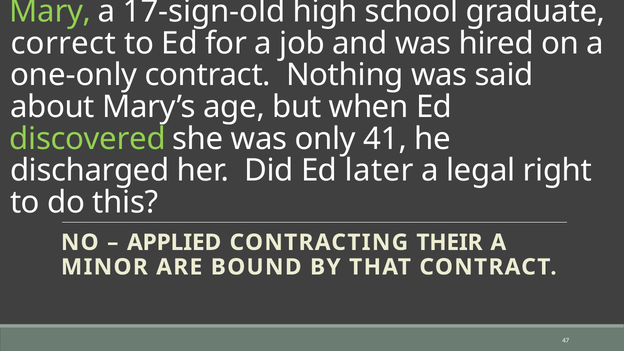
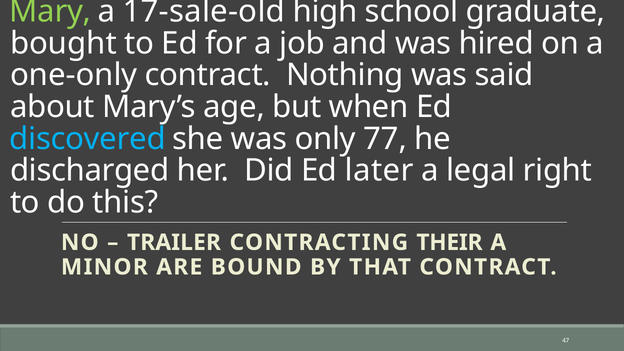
17-sign-old: 17-sign-old -> 17-sale-old
correct: correct -> bought
discovered colour: light green -> light blue
41: 41 -> 77
APPLIED: APPLIED -> TRAILER
